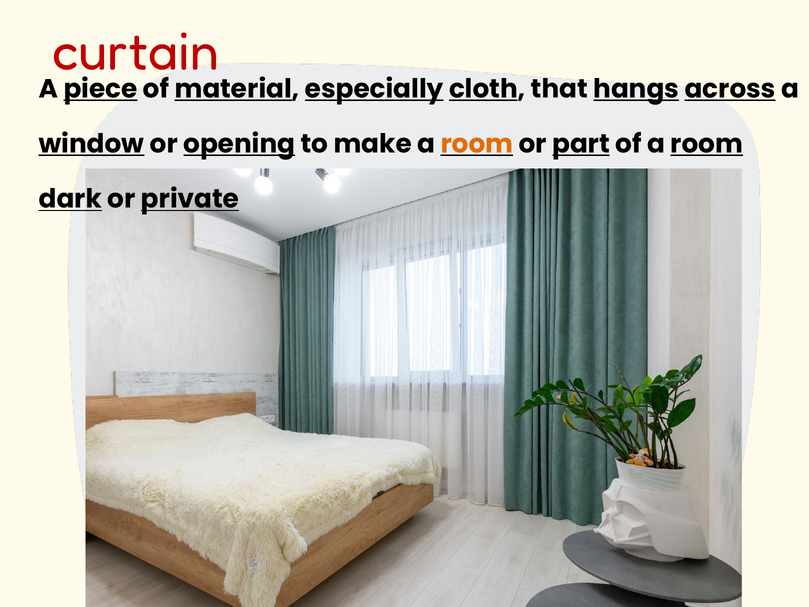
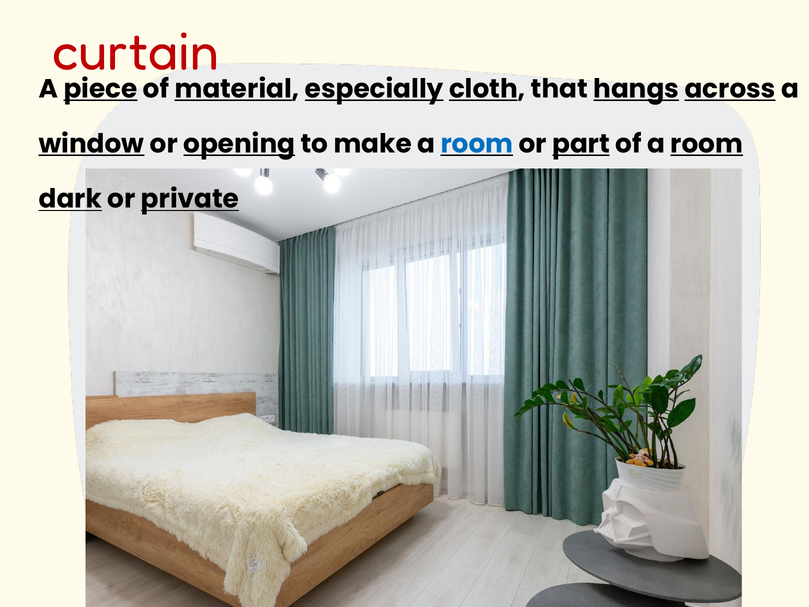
room at (477, 144) colour: orange -> blue
